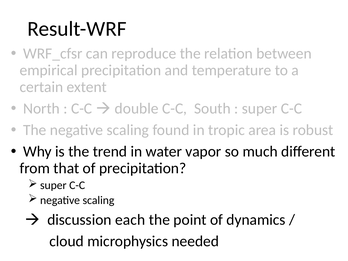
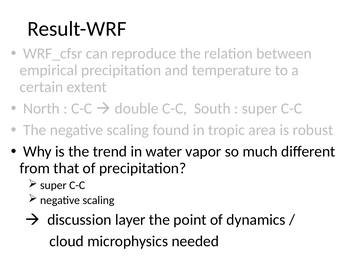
each: each -> layer
